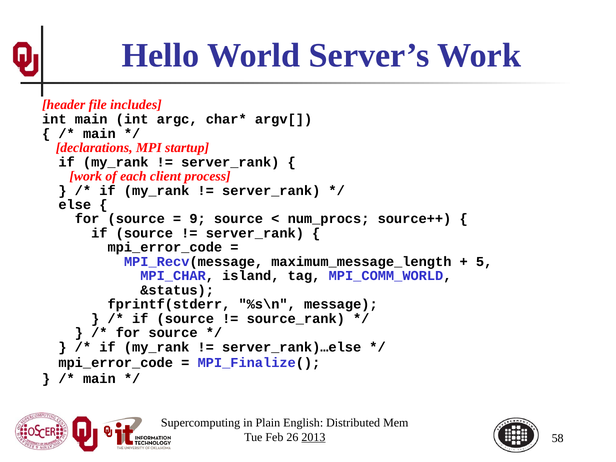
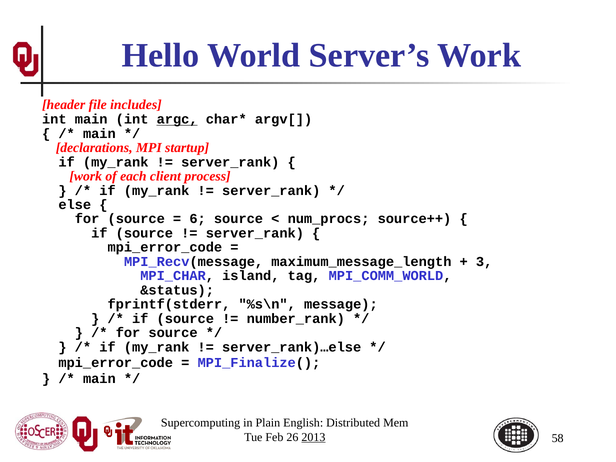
argc underline: none -> present
9: 9 -> 6
5: 5 -> 3
source_rank: source_rank -> number_rank
